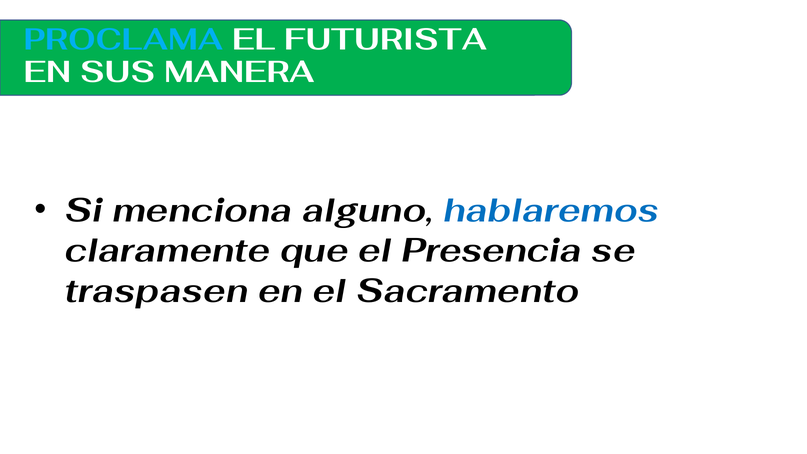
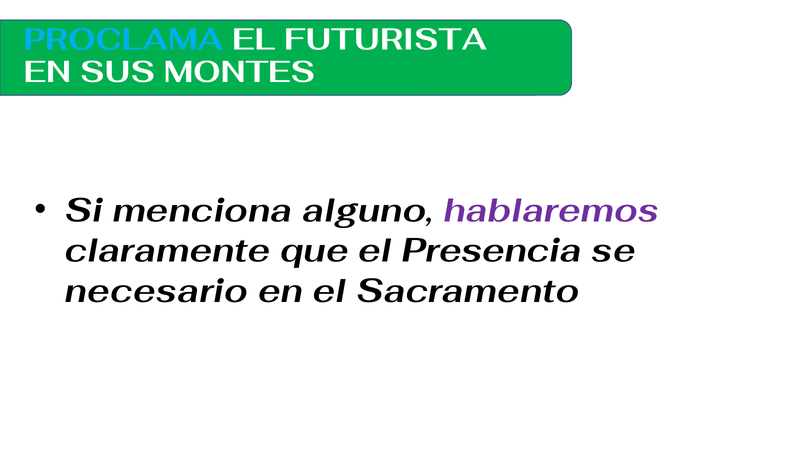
MANERA: MANERA -> MONTES
hablaremos colour: blue -> purple
traspasen: traspasen -> necesario
